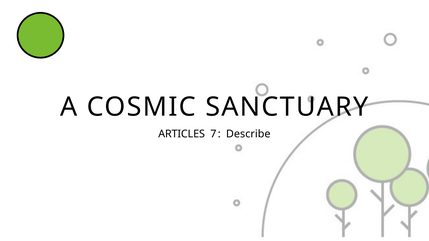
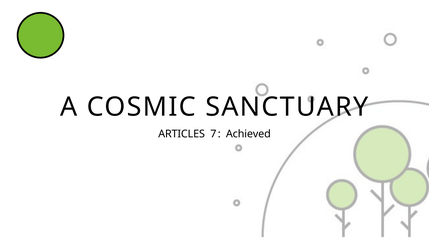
Describe: Describe -> Achieved
